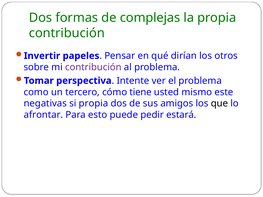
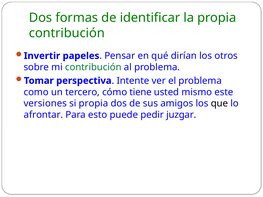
complejas: complejas -> identificar
contribución at (93, 67) colour: purple -> green
negativas: negativas -> versiones
estará: estará -> juzgar
